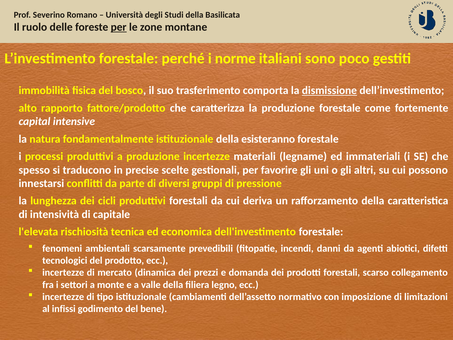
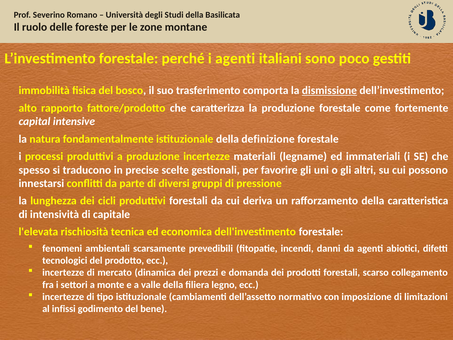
per at (119, 27) underline: present -> none
i norme: norme -> agenti
esisteranno: esisteranno -> definizione
